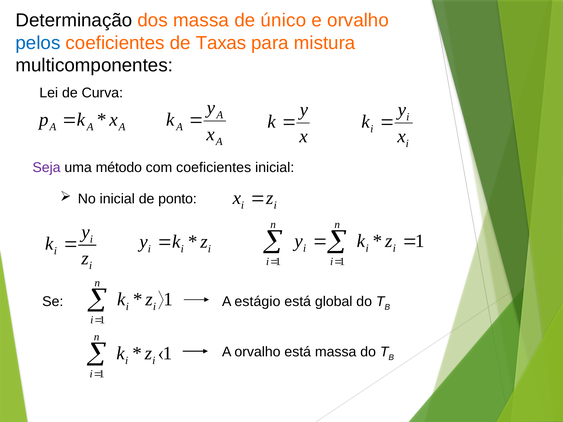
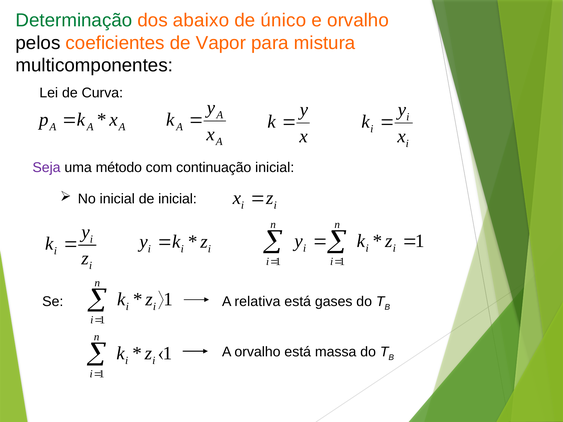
Determinação colour: black -> green
dos massa: massa -> abaixo
pelos colour: blue -> black
Taxas: Taxas -> Vapor
com coeficientes: coeficientes -> continuação
de ponto: ponto -> inicial
estágio: estágio -> relativa
global: global -> gases
